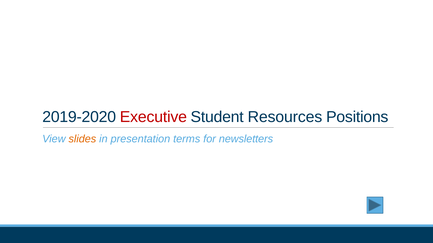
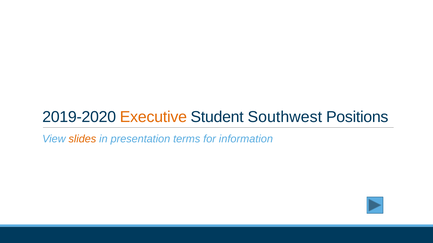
Executive colour: red -> orange
Resources: Resources -> Southwest
newsletters: newsletters -> information
